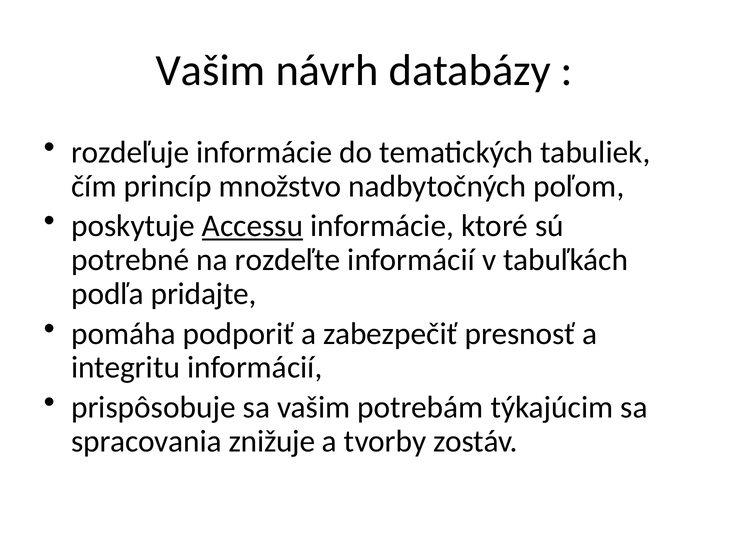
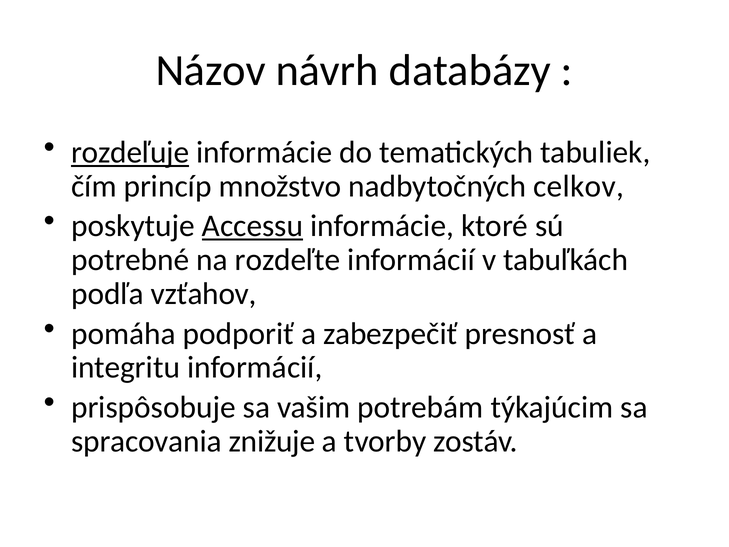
Vašim at (210, 71): Vašim -> Názov
rozdeľuje underline: none -> present
poľom: poľom -> celkov
pridajte: pridajte -> vzťahov
